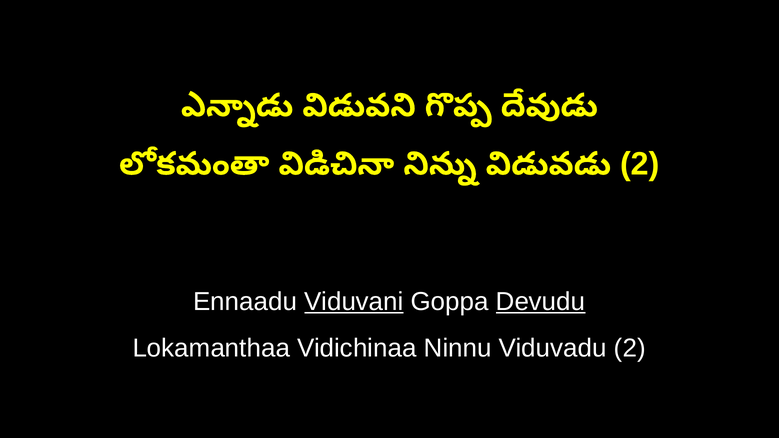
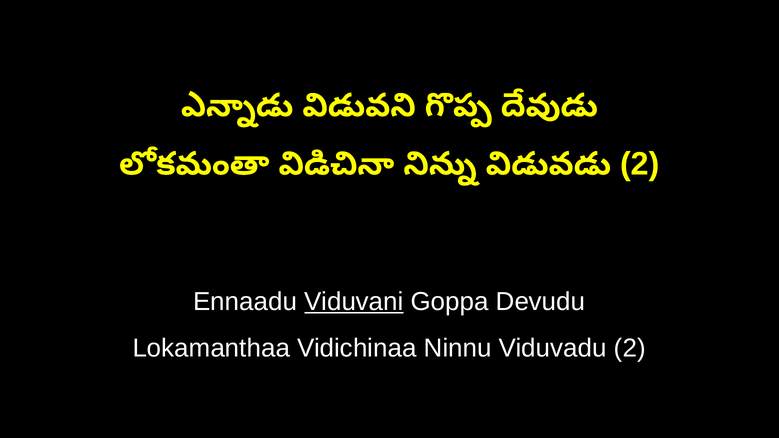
Devudu underline: present -> none
